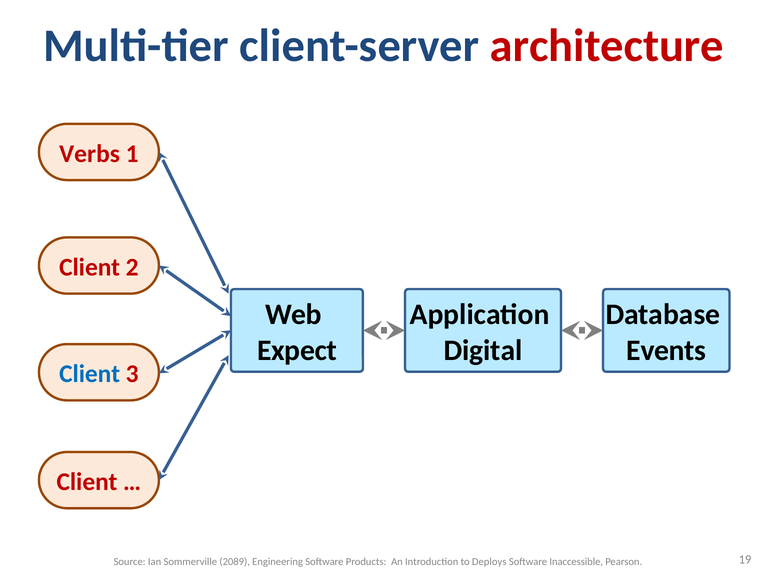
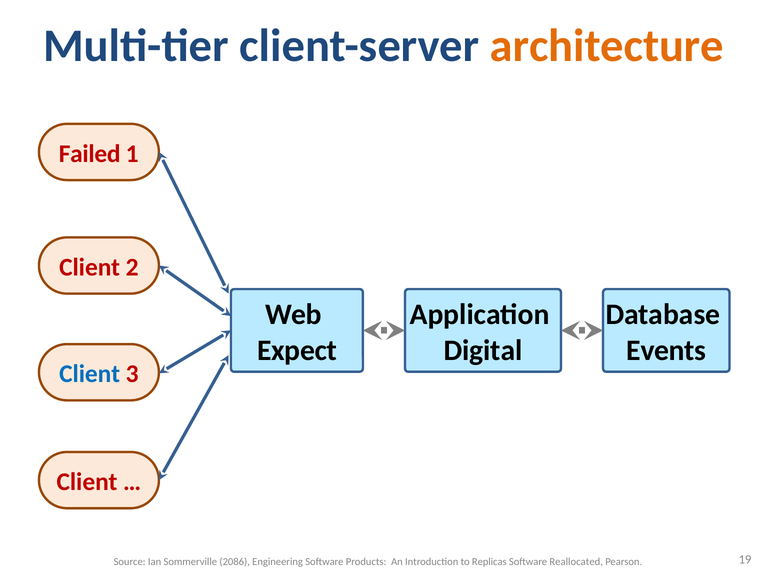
architecture colour: red -> orange
Verbs: Verbs -> Failed
2089: 2089 -> 2086
Deploys: Deploys -> Replicas
Inaccessible: Inaccessible -> Reallocated
